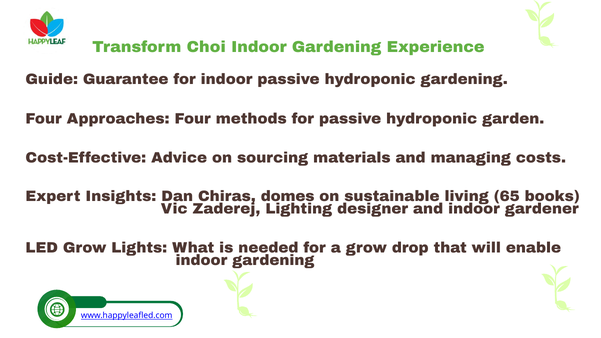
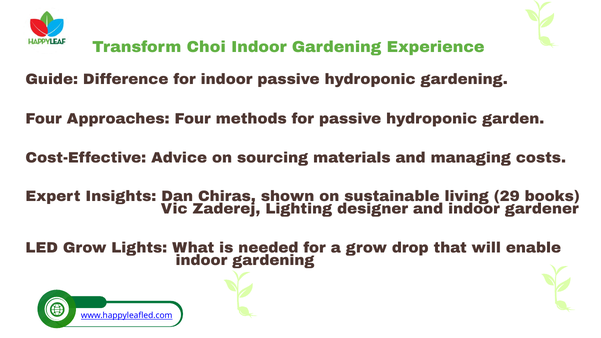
Guarantee: Guarantee -> Difference
domes: domes -> shown
65: 65 -> 29
